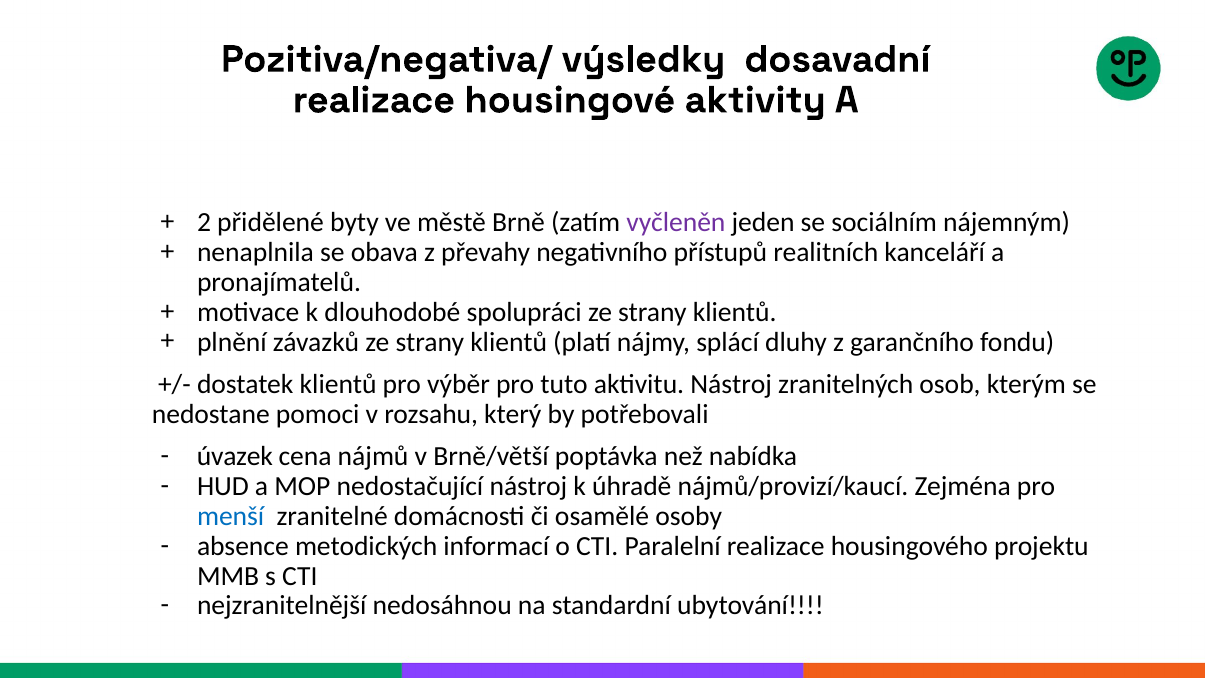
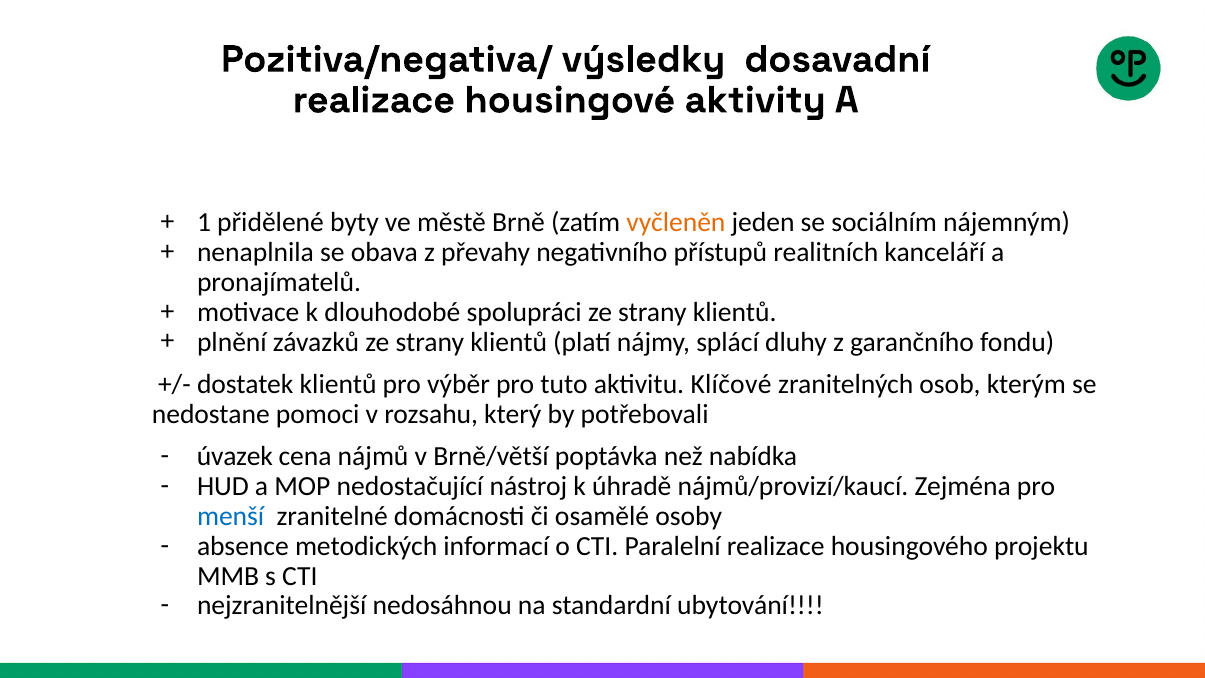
2: 2 -> 1
vyčleněn colour: purple -> orange
aktivitu Nástroj: Nástroj -> Klíčové
